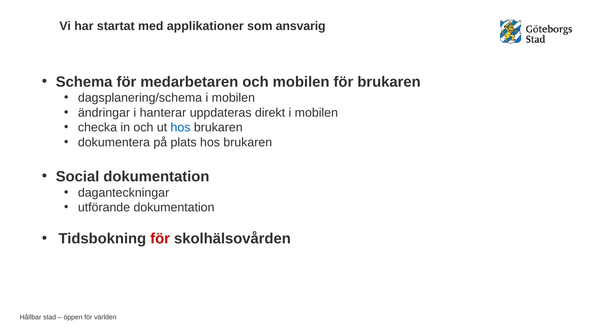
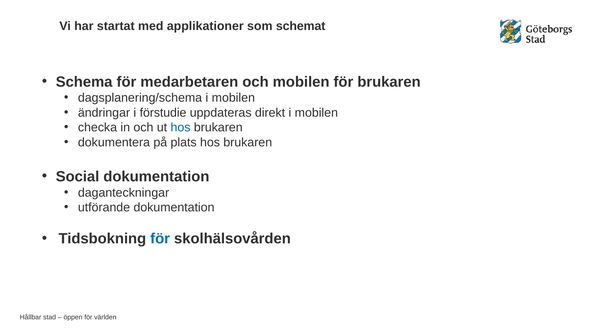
ansvarig: ansvarig -> schemat
hanterar: hanterar -> förstudie
för at (160, 239) colour: red -> blue
